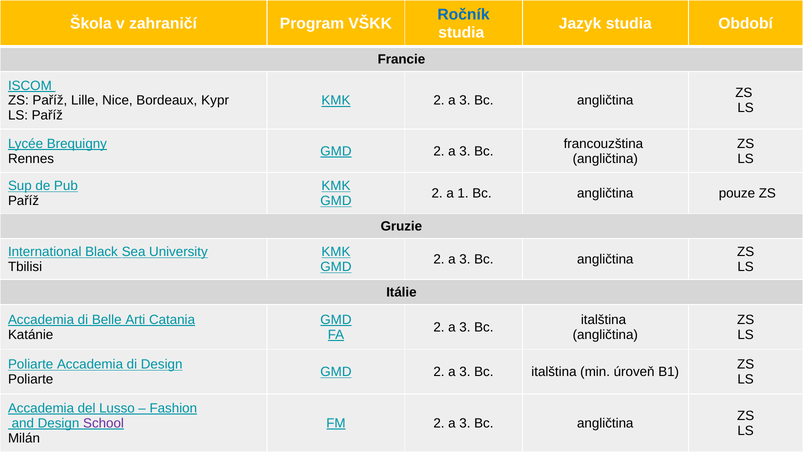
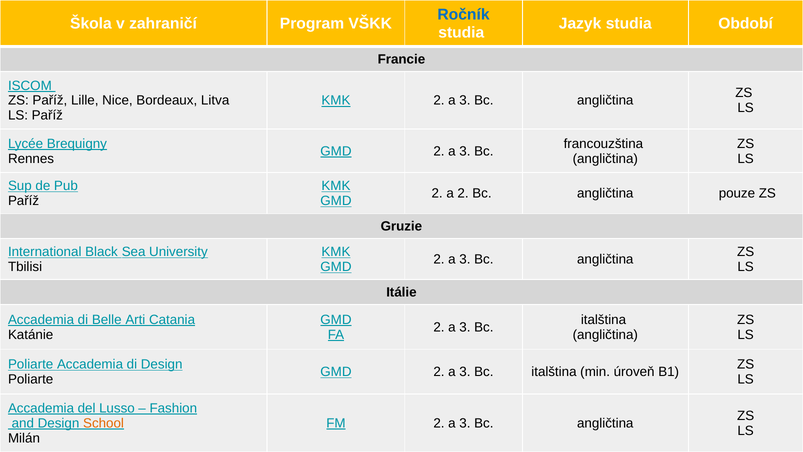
Kypr: Kypr -> Litva
a 1: 1 -> 2
School colour: purple -> orange
